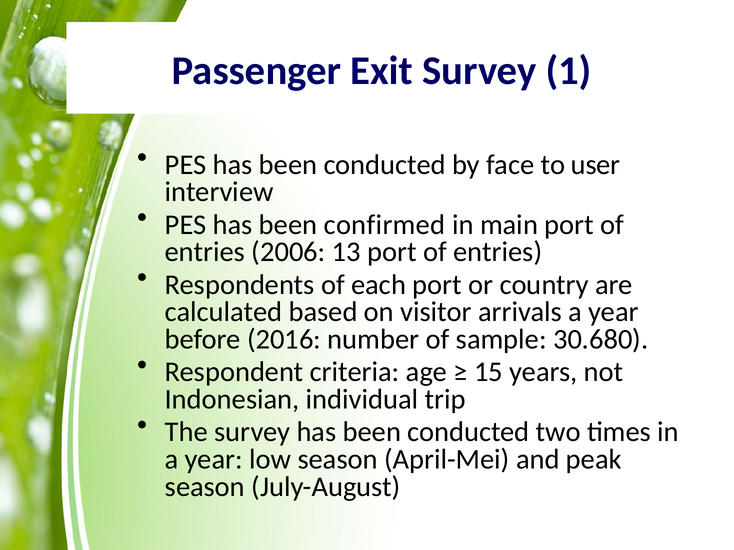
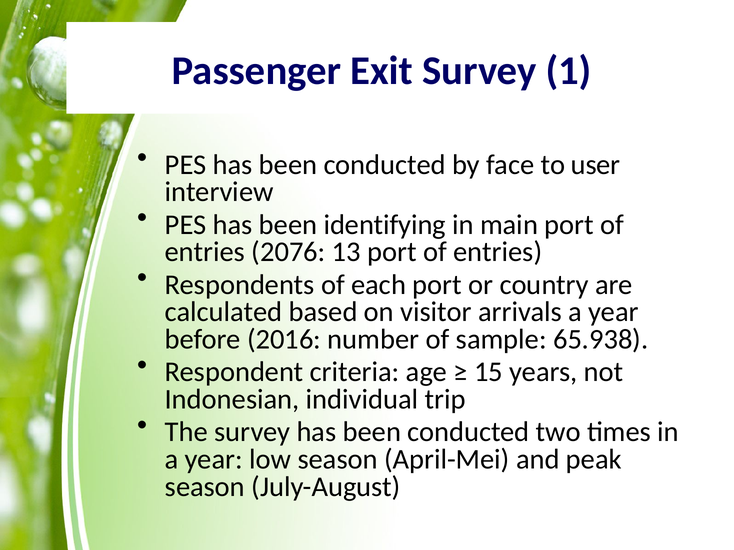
confirmed: confirmed -> identifying
2006: 2006 -> 2076
30.680: 30.680 -> 65.938
